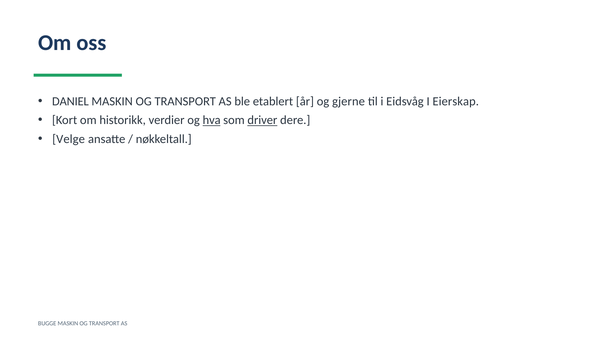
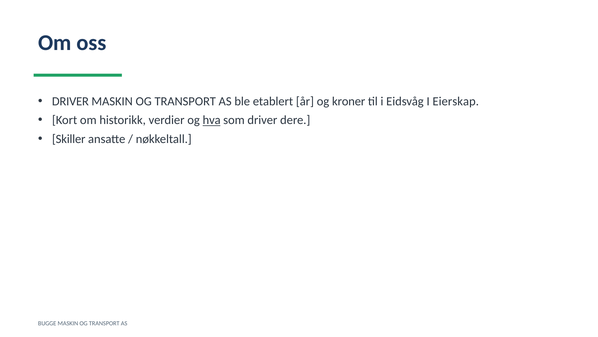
DANIEL at (70, 101): DANIEL -> DRIVER
gjerne: gjerne -> kroner
driver at (262, 120) underline: present -> none
Velge: Velge -> Skiller
